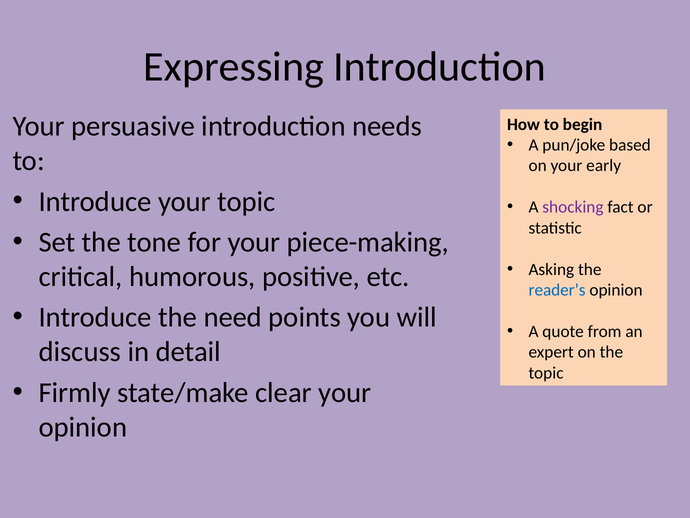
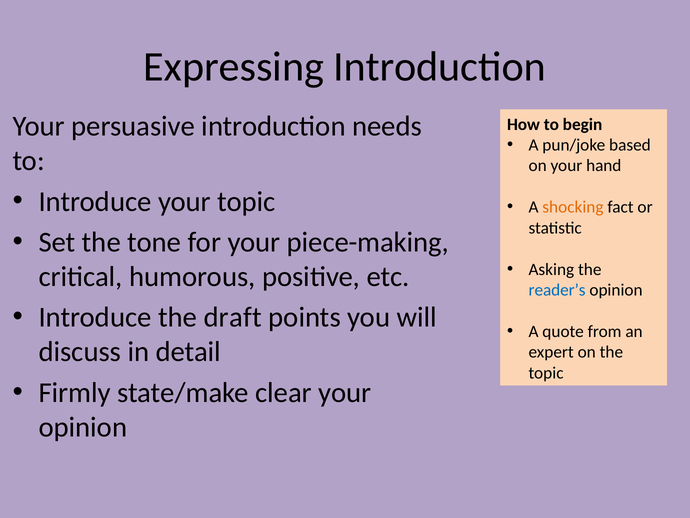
early: early -> hand
shocking colour: purple -> orange
need: need -> draft
